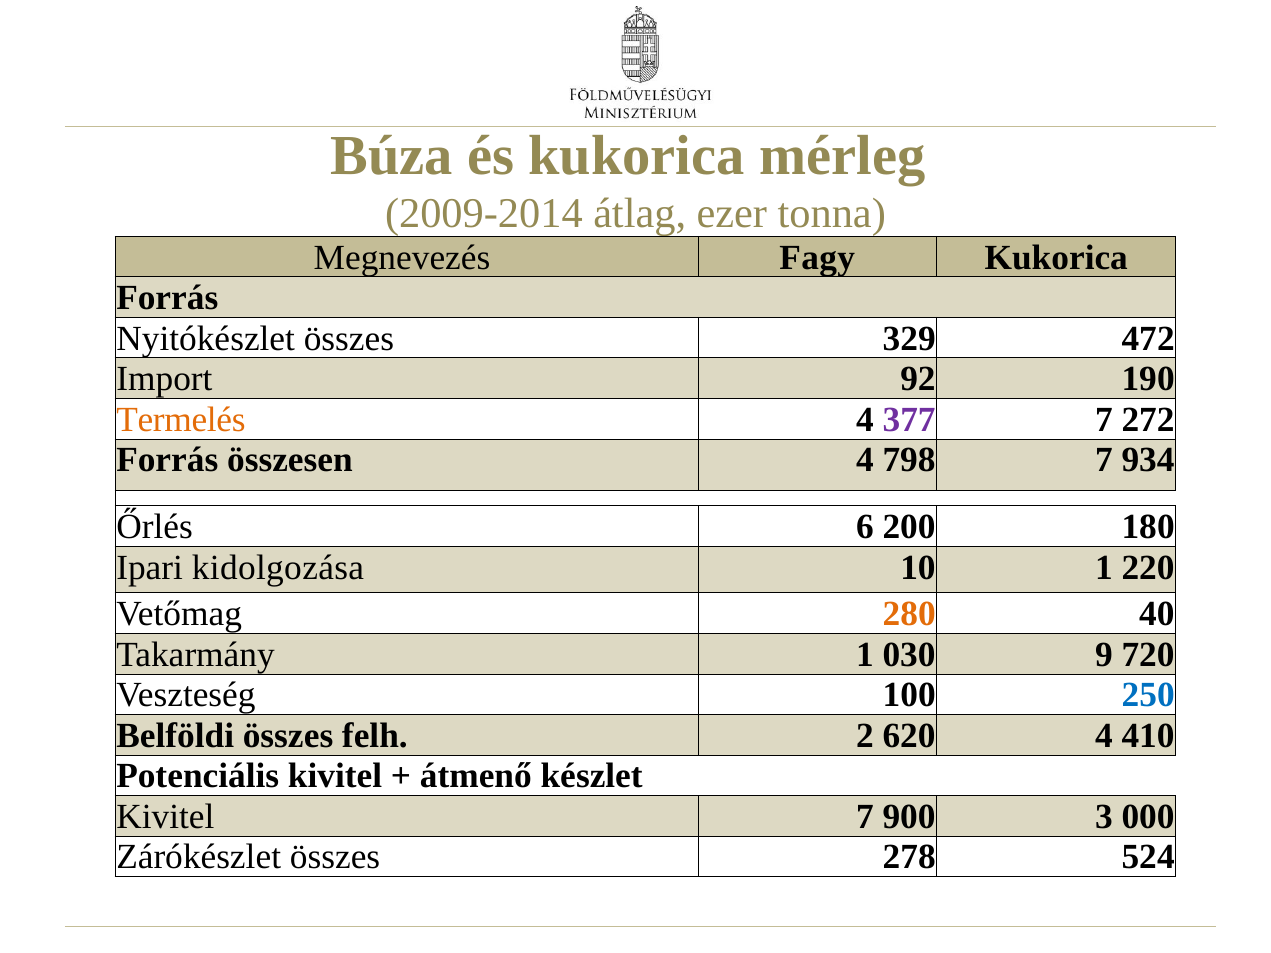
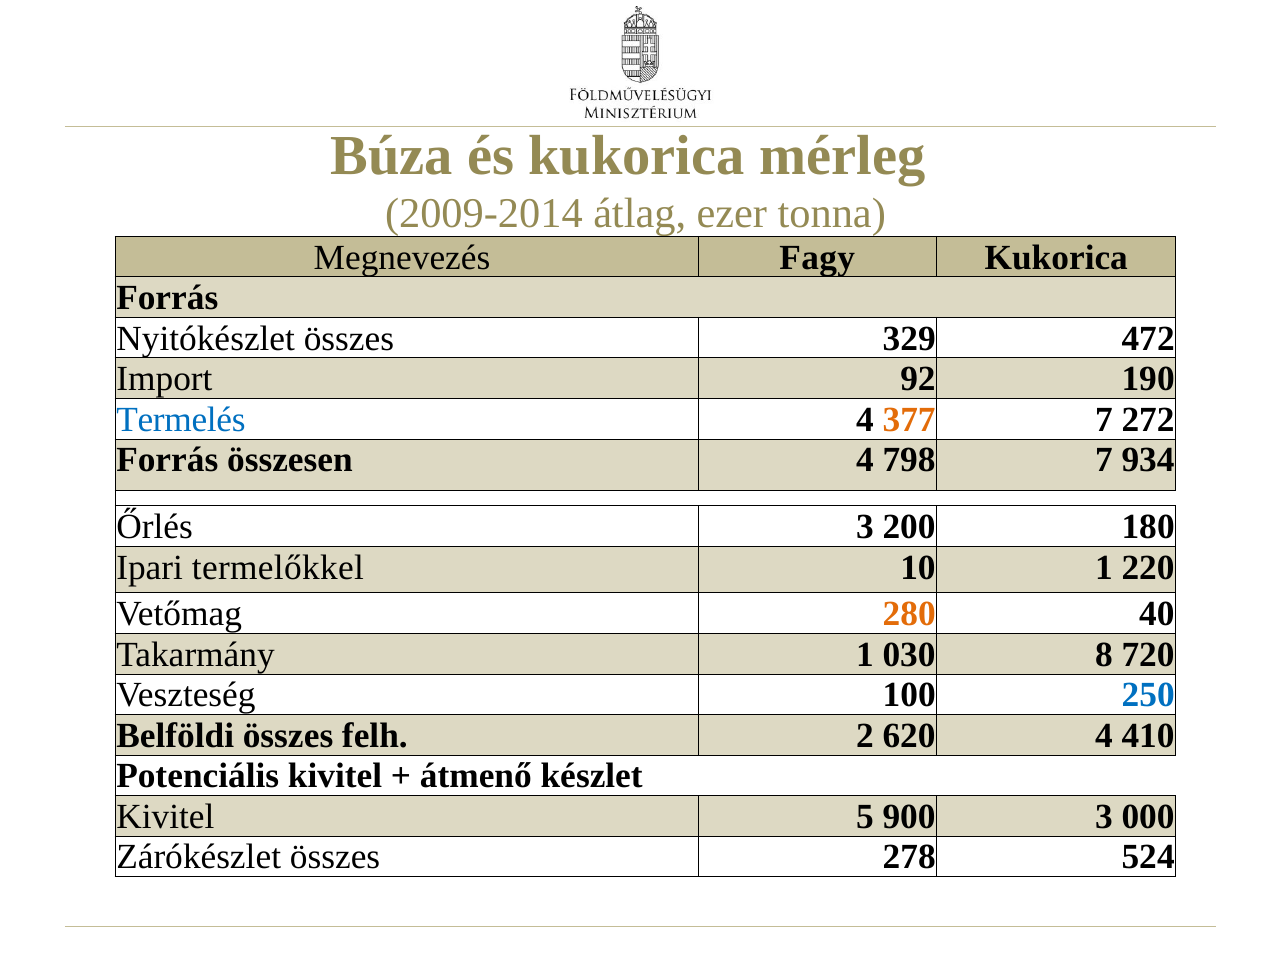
Termelés colour: orange -> blue
377 colour: purple -> orange
Őrlés 6: 6 -> 3
kidolgozása: kidolgozása -> termelőkkel
9: 9 -> 8
Kivitel 7: 7 -> 5
